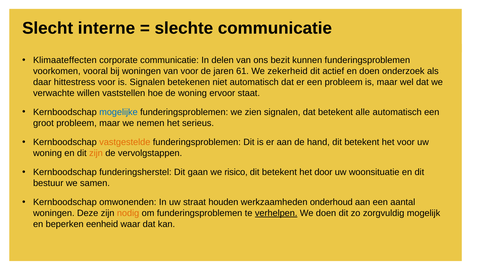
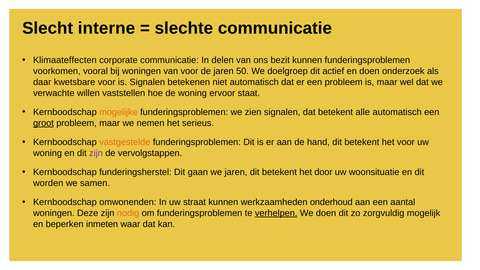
61: 61 -> 50
zekerheid: zekerheid -> doelgroep
hittestress: hittestress -> kwetsbare
mogelijke colour: blue -> orange
groot underline: none -> present
zijn at (96, 153) colour: orange -> purple
we risico: risico -> jaren
bestuur: bestuur -> worden
straat houden: houden -> kunnen
eenheid: eenheid -> inmeten
